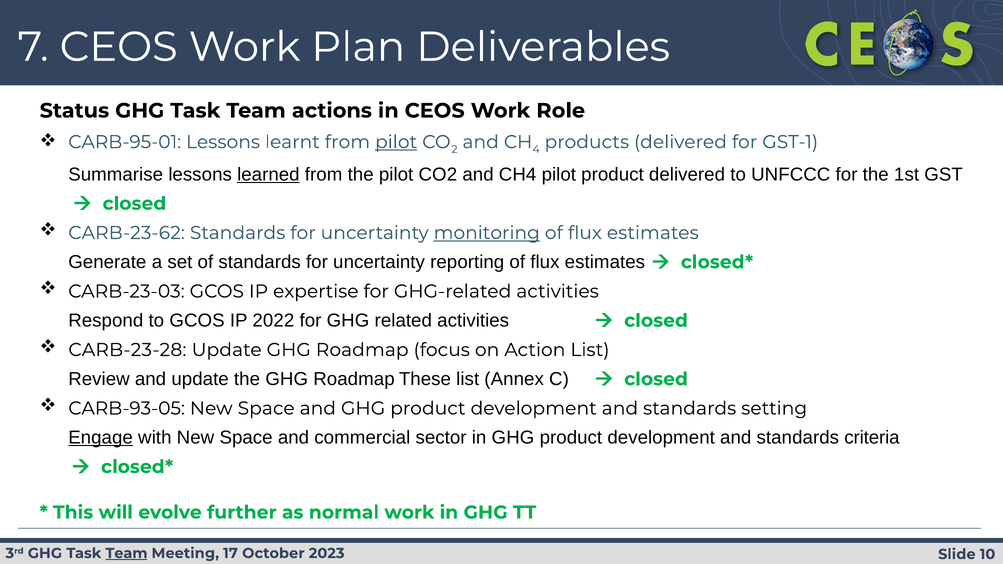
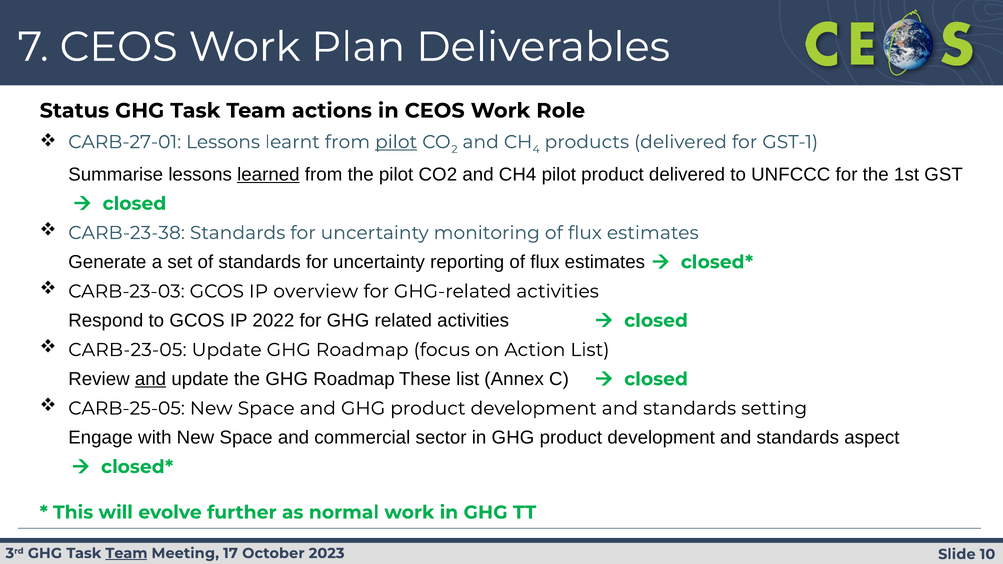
CARB-95-01: CARB-95-01 -> CARB-27-01
CARB-23-62: CARB-23-62 -> CARB-23-38
monitoring underline: present -> none
expertise: expertise -> overview
CARB-23-28: CARB-23-28 -> CARB-23-05
and at (151, 379) underline: none -> present
CARB-93-05: CARB-93-05 -> CARB-25-05
Engage underline: present -> none
criteria: criteria -> aspect
